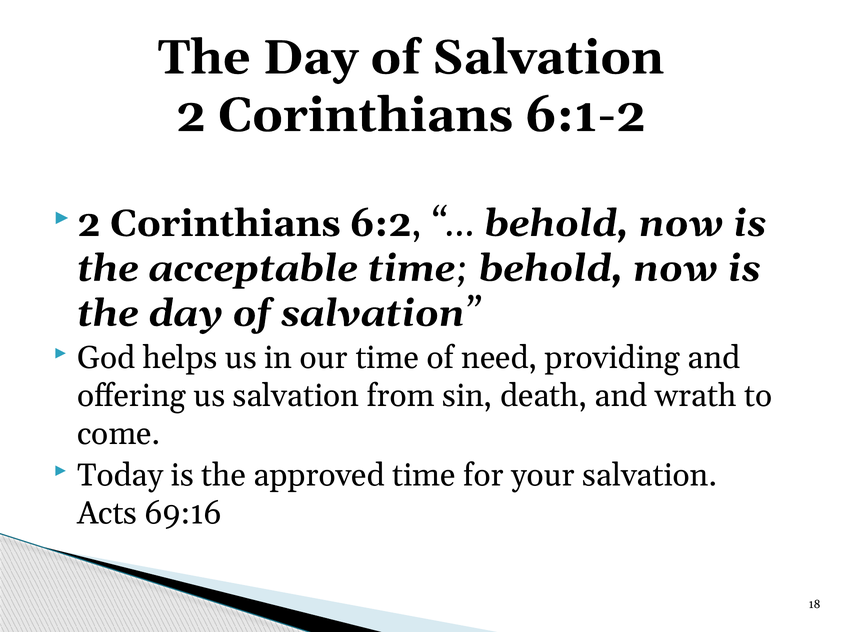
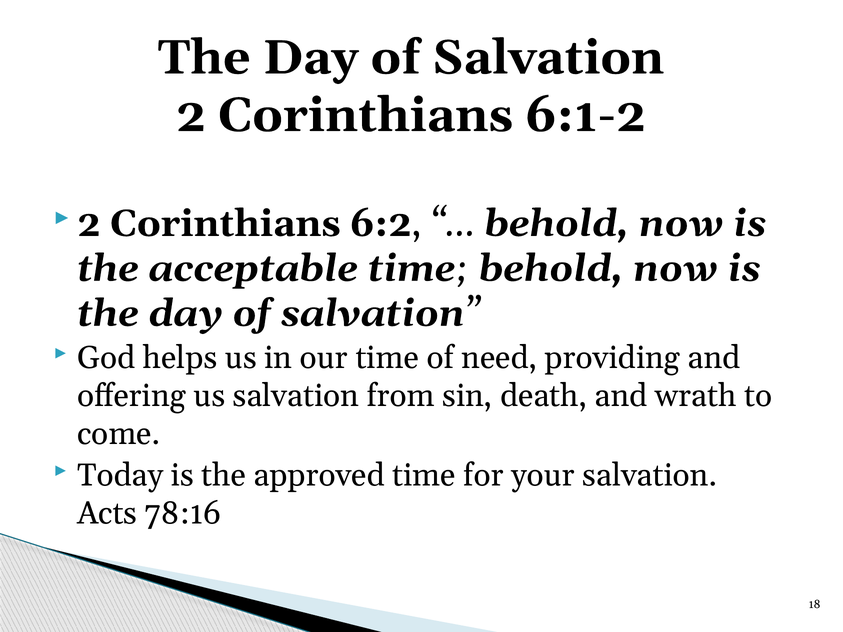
69:16: 69:16 -> 78:16
